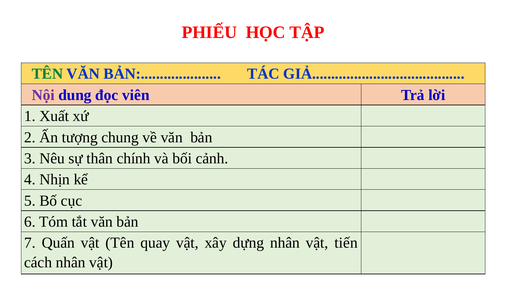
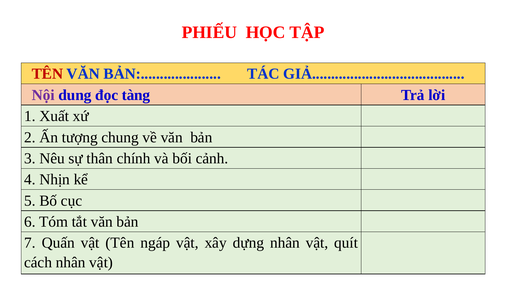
TÊN at (47, 74) colour: green -> red
viên: viên -> tàng
quay: quay -> ngáp
tiến: tiến -> quít
